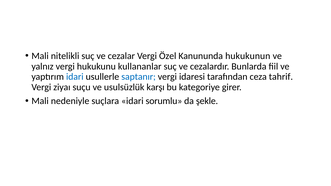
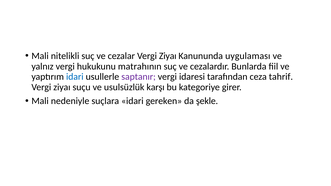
cezalar Vergi Özel: Özel -> Ziyaı
hukukunun: hukukunun -> uygulaması
kullananlar: kullananlar -> matrahının
saptanır colour: blue -> purple
sorumlu: sorumlu -> gereken
